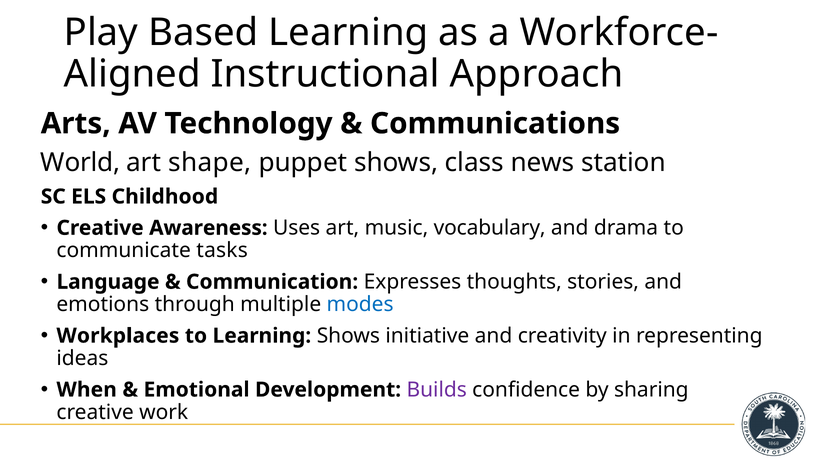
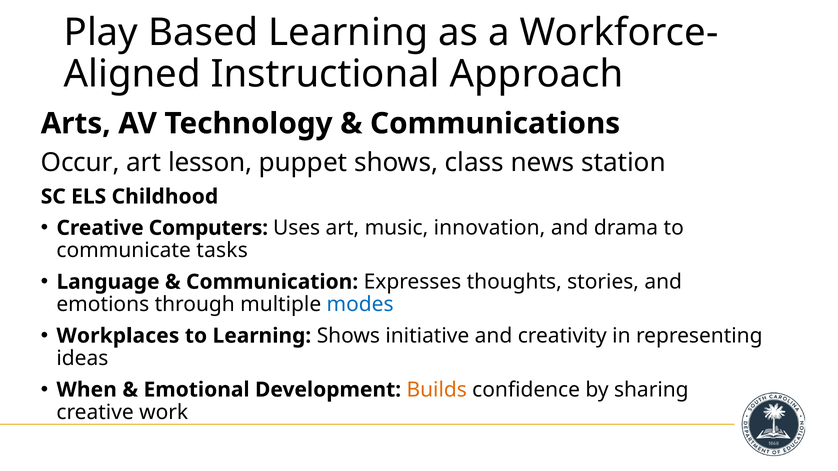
World: World -> Occur
shape: shape -> lesson
Awareness: Awareness -> Computers
vocabulary: vocabulary -> innovation
Builds colour: purple -> orange
